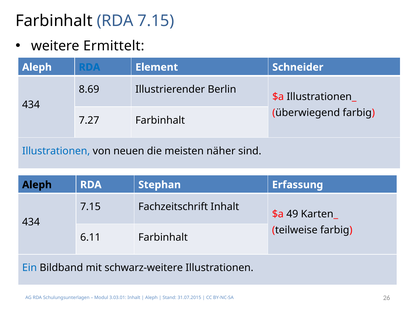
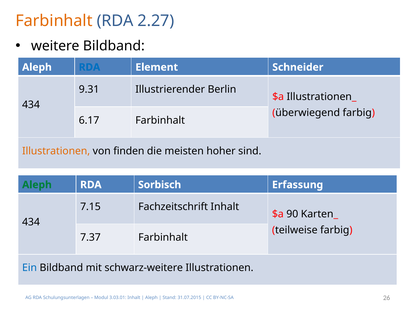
Farbinhalt at (54, 21) colour: black -> orange
RDA 7.15: 7.15 -> 2.27
weitere Ermittelt: Ermittelt -> Bildband
8.69: 8.69 -> 9.31
7.27: 7.27 -> 6.17
Illustrationen at (56, 151) colour: blue -> orange
neuen: neuen -> finden
näher: näher -> hoher
Aleph at (37, 185) colour: black -> green
Stephan: Stephan -> Sorbisch
49: 49 -> 90
6.11: 6.11 -> 7.37
